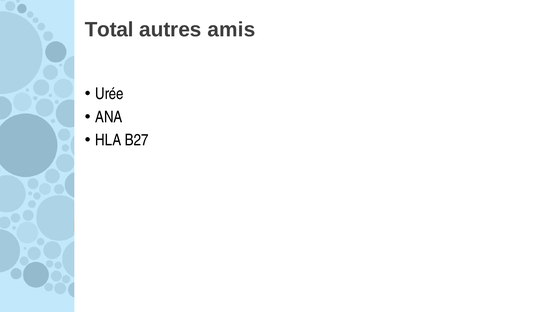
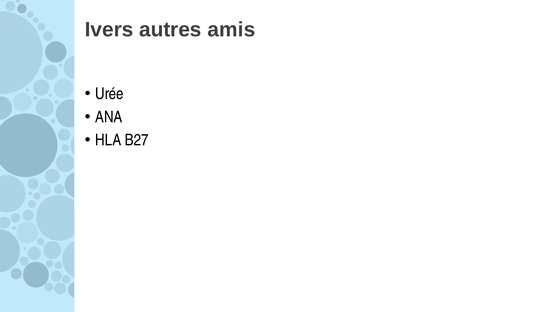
Total: Total -> Ivers
